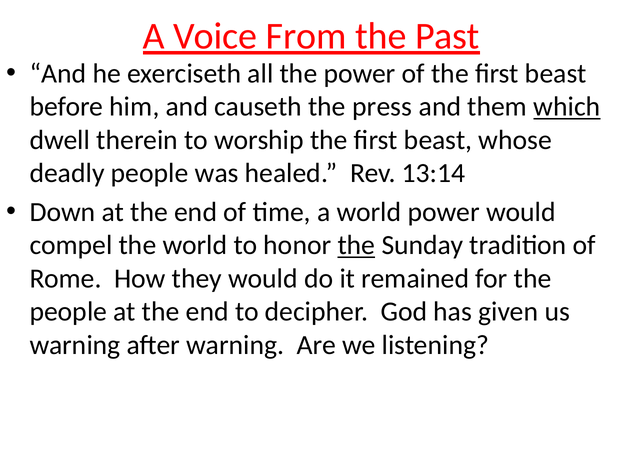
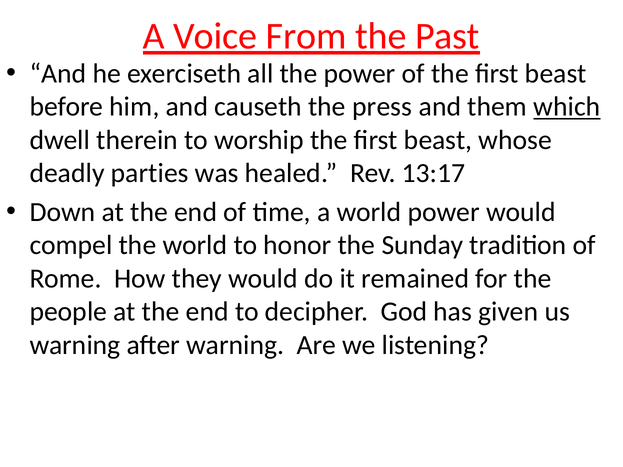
deadly people: people -> parties
13:14: 13:14 -> 13:17
the at (356, 245) underline: present -> none
